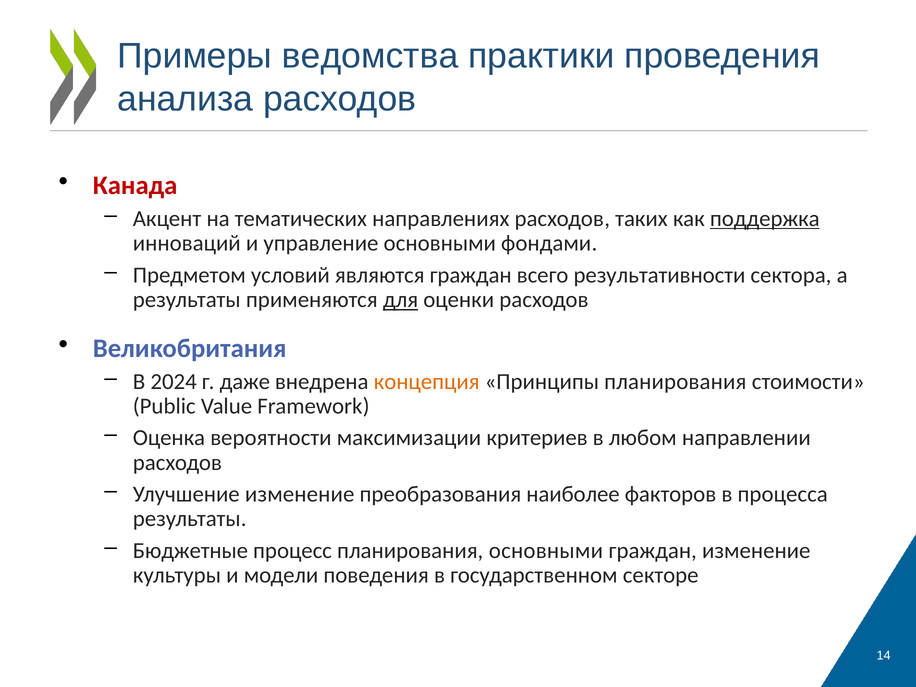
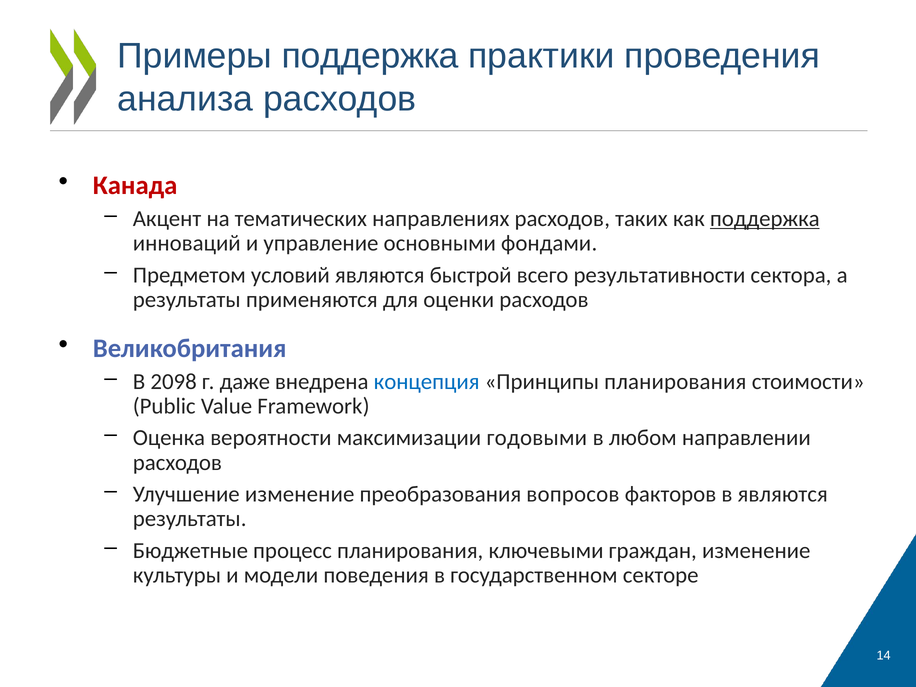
Примеры ведомства: ведомства -> поддержка
являются граждан: граждан -> быстрой
для underline: present -> none
2024: 2024 -> 2098
концепция colour: orange -> blue
критериев: критериев -> годовыми
наиболее: наиболее -> вопросов
в процесса: процесса -> являются
планирования основными: основными -> ключевыми
